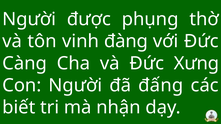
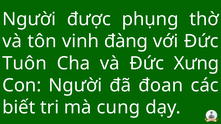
Càng: Càng -> Tuôn
đấng: đấng -> đoan
nhận: nhận -> cung
